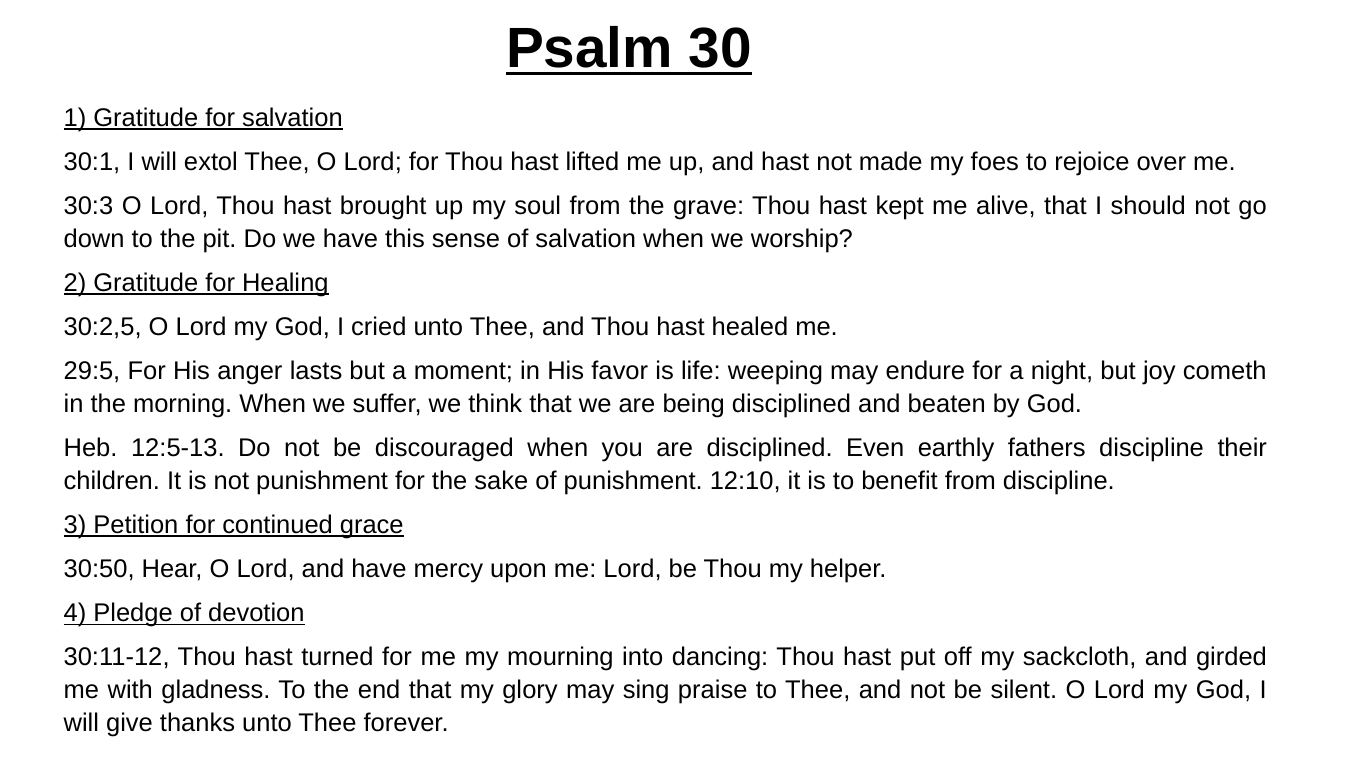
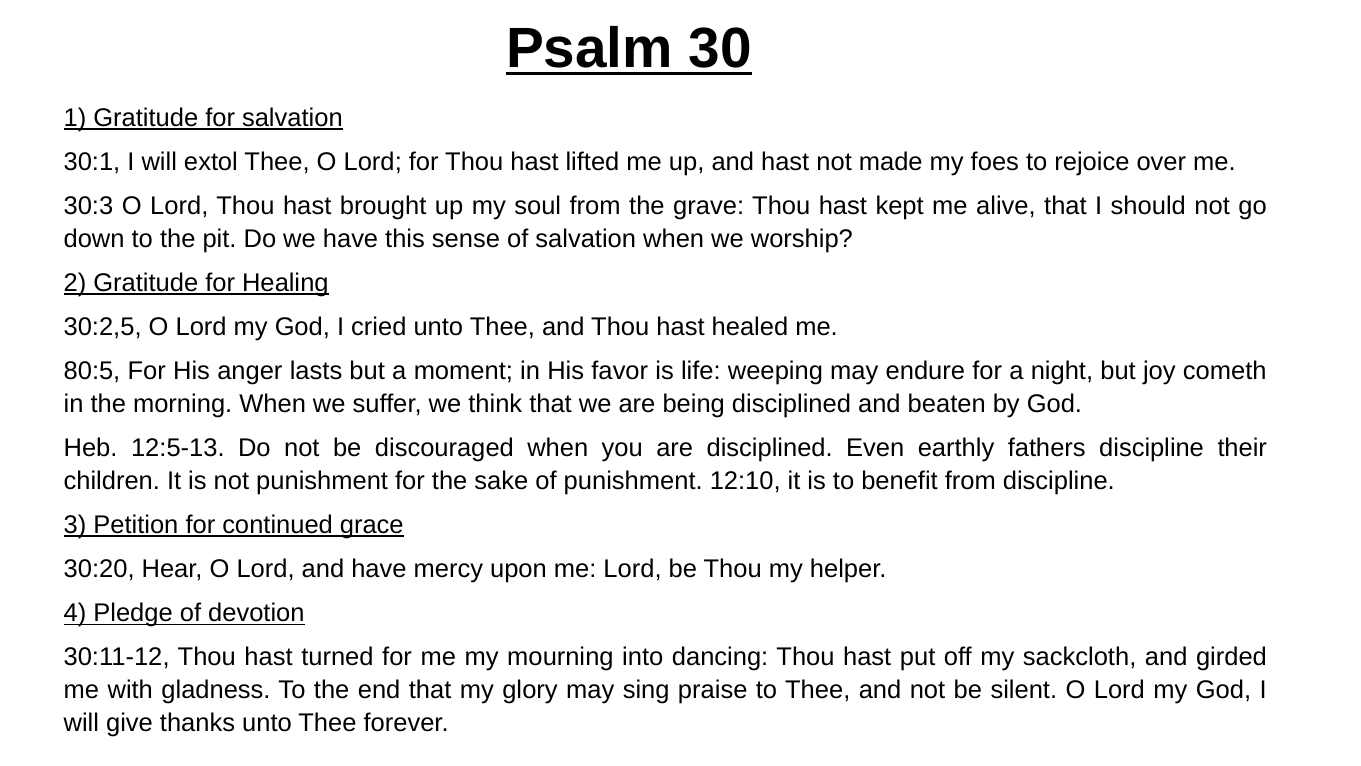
29:5: 29:5 -> 80:5
30:50: 30:50 -> 30:20
